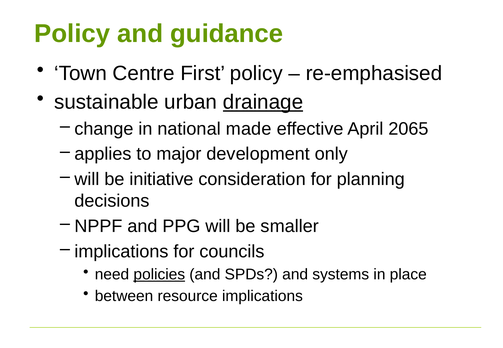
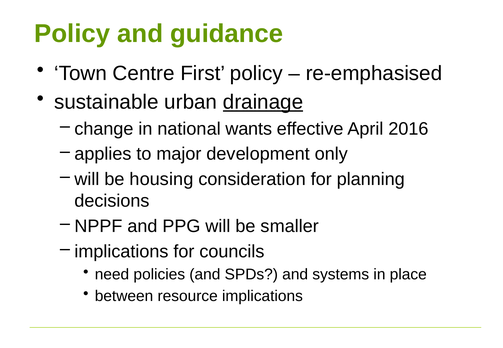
made: made -> wants
2065: 2065 -> 2016
initiative: initiative -> housing
policies underline: present -> none
